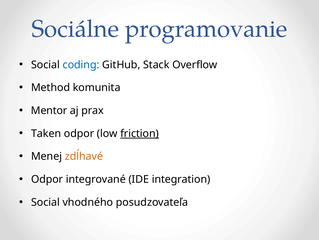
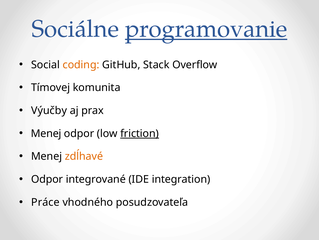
programovanie underline: none -> present
coding colour: blue -> orange
Method: Method -> Tímovej
Mentor: Mentor -> Výučby
Taken at (46, 133): Taken -> Menej
Social at (45, 202): Social -> Práce
